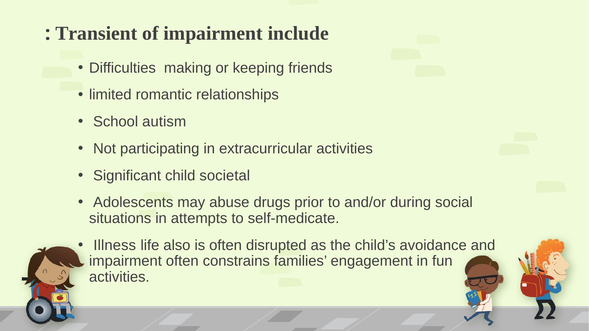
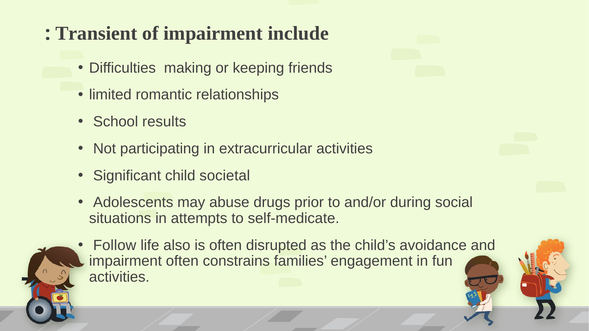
autism: autism -> results
Illness: Illness -> Follow
